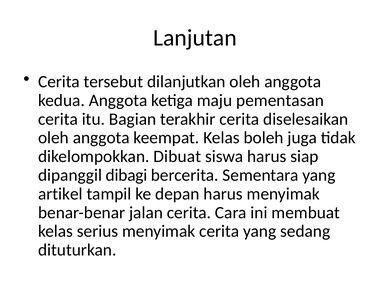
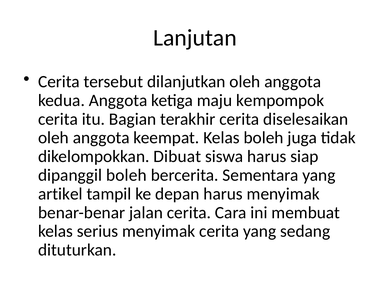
pementasan: pementasan -> kempompok
dipanggil dibagi: dibagi -> boleh
